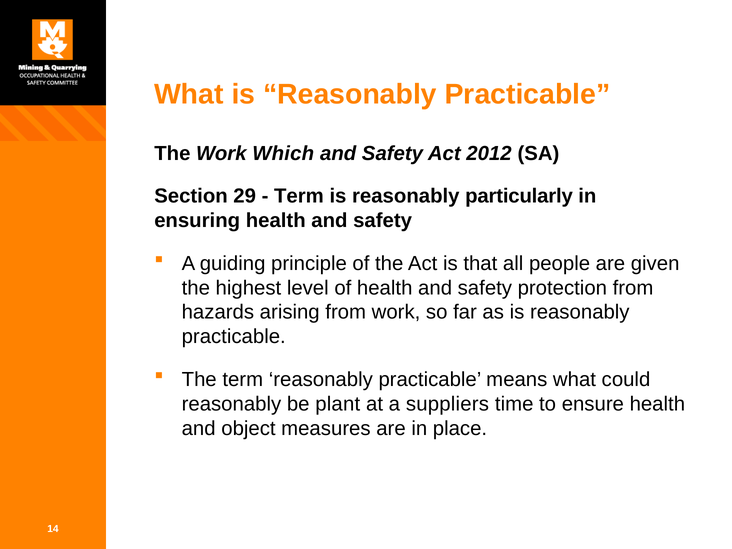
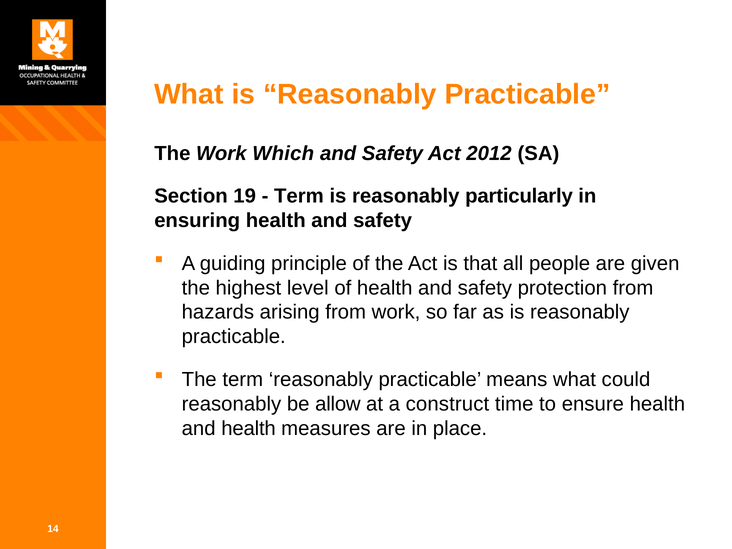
29: 29 -> 19
plant: plant -> allow
suppliers: suppliers -> construct
and object: object -> health
